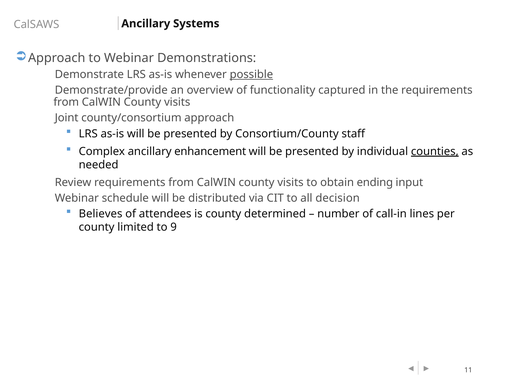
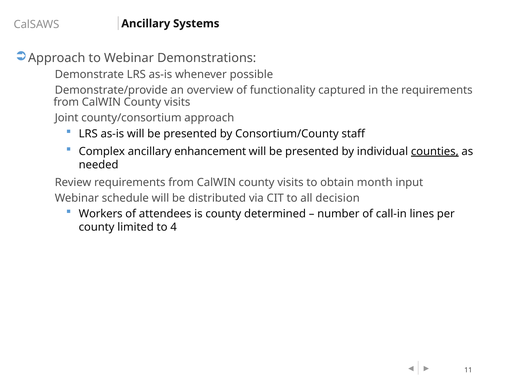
possible underline: present -> none
ending: ending -> month
Believes: Believes -> Workers
9: 9 -> 4
